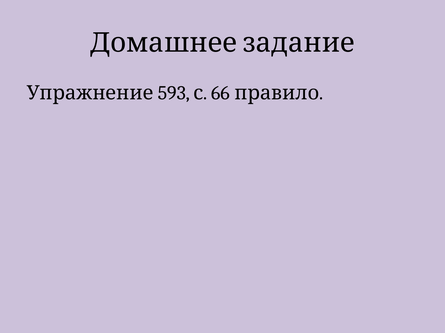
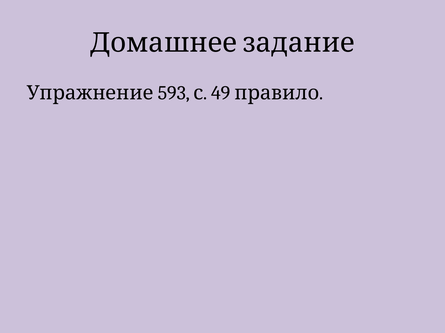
66: 66 -> 49
